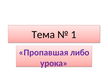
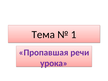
либо: либо -> речи
